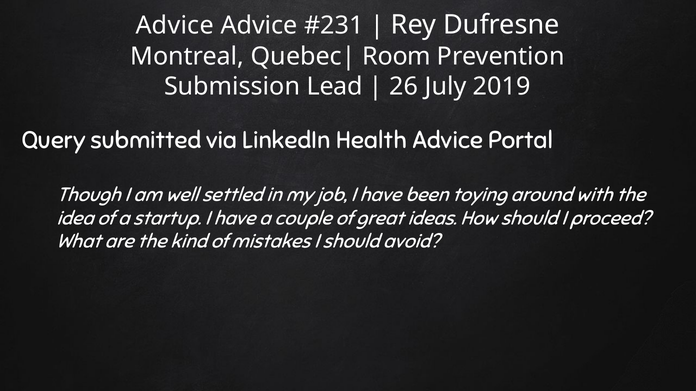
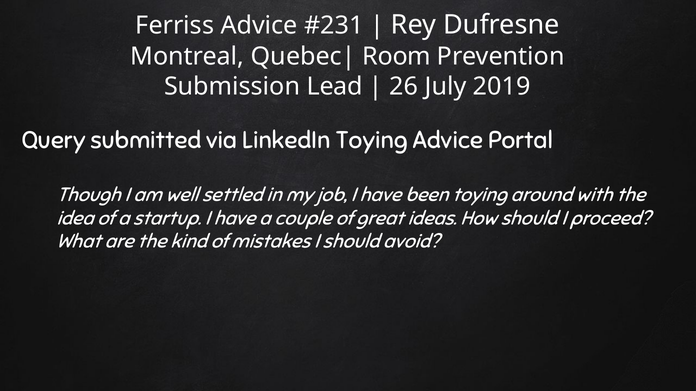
Advice at (175, 26): Advice -> Ferriss
LinkedIn Health: Health -> Toying
